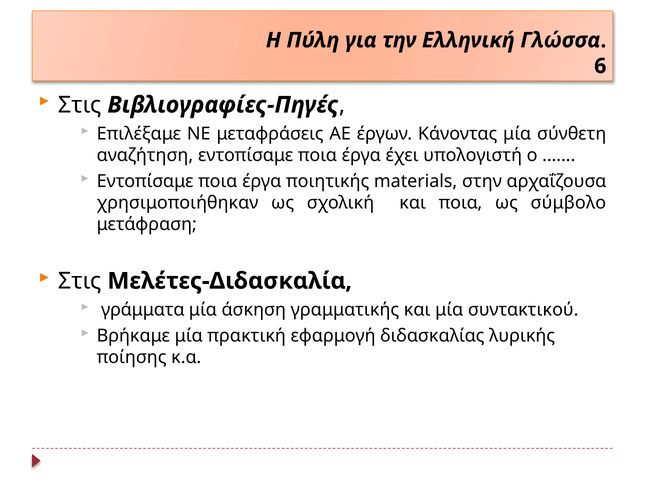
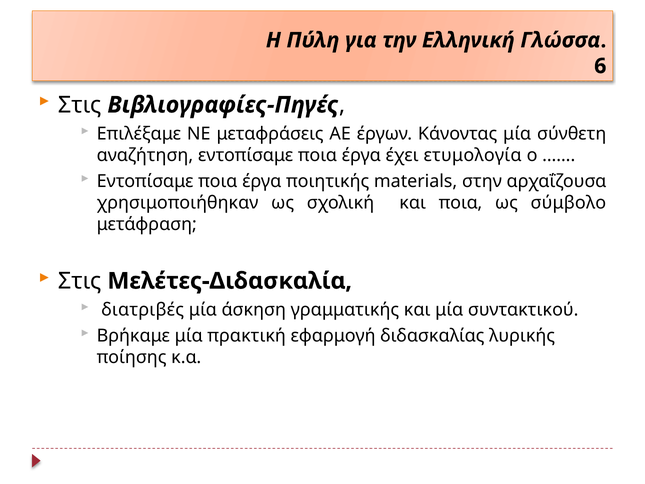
υπολογιστή: υπολογιστή -> ετυμολογία
γράμματα: γράμματα -> διατριβές
